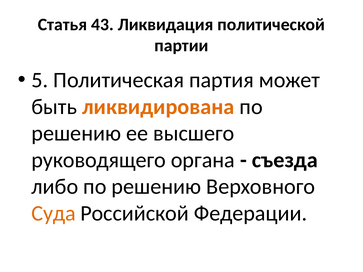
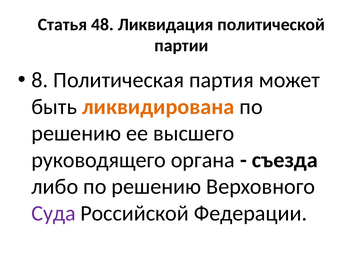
43: 43 -> 48
5: 5 -> 8
Суда colour: orange -> purple
